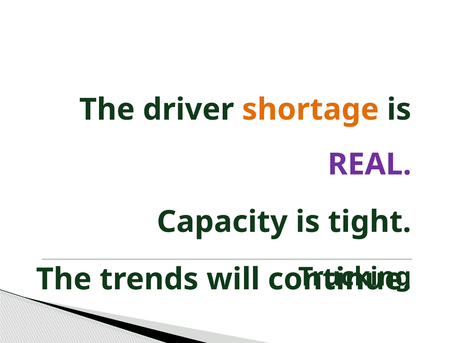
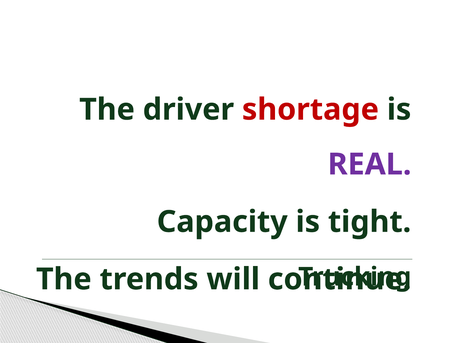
shortage colour: orange -> red
